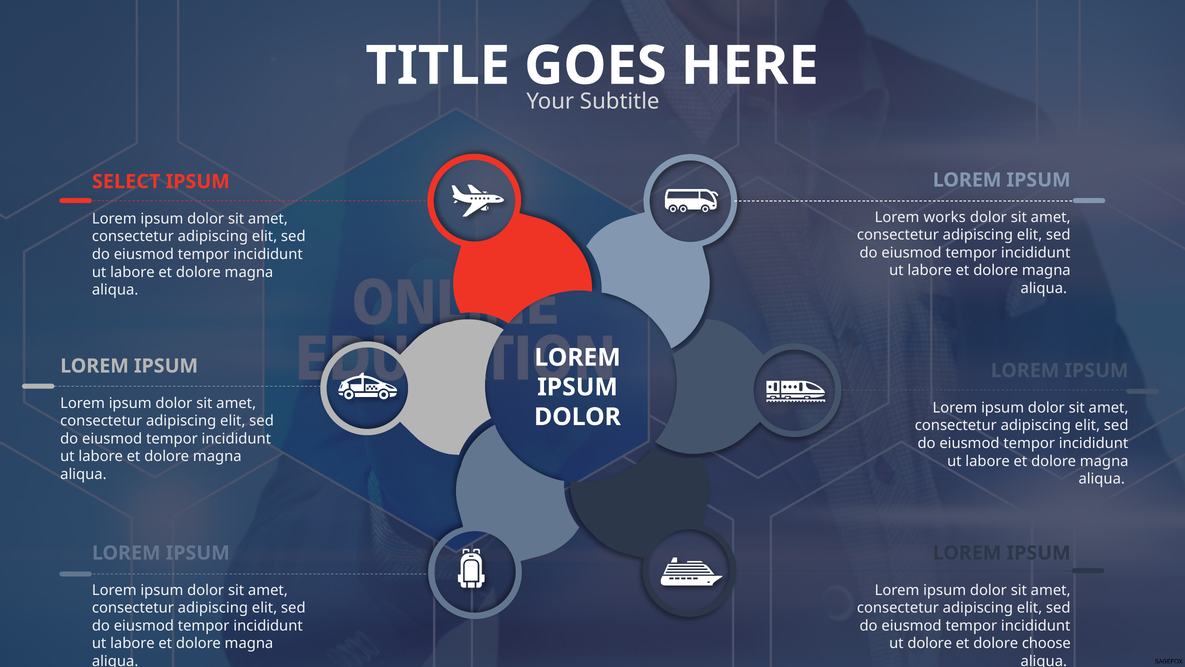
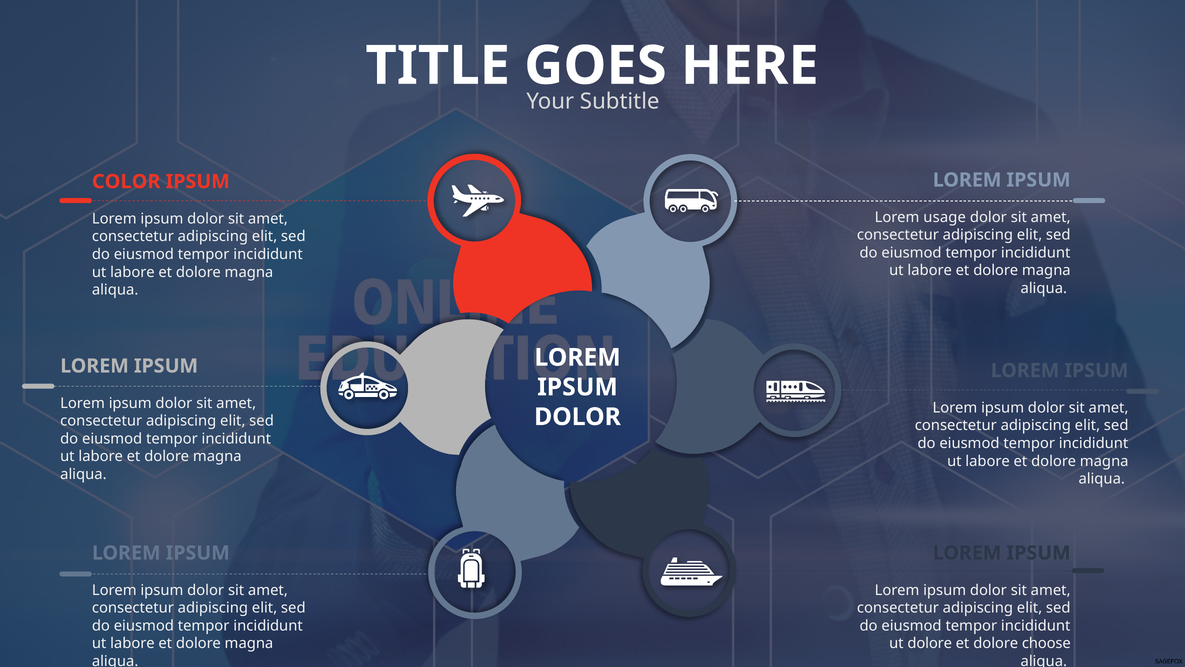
SELECT: SELECT -> COLOR
works: works -> usage
